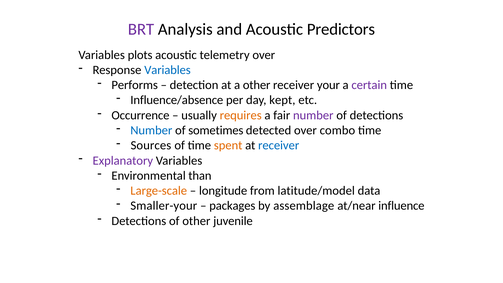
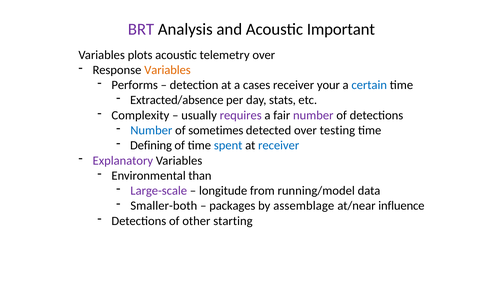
Predictors: Predictors -> Important
Variables at (167, 70) colour: blue -> orange
a other: other -> cases
certain colour: purple -> blue
Influence/absence: Influence/absence -> Extracted/absence
kept: kept -> stats
Occurrence: Occurrence -> Complexity
requires colour: orange -> purple
combo: combo -> testing
Sources: Sources -> Defining
spent colour: orange -> blue
Large-scale colour: orange -> purple
latitude/model: latitude/model -> running/model
Smaller-your: Smaller-your -> Smaller-both
juvenile: juvenile -> starting
